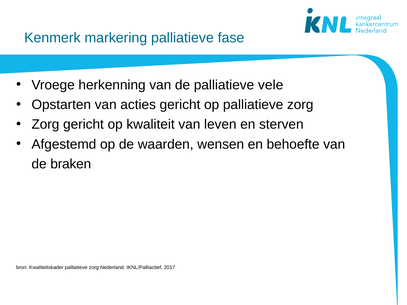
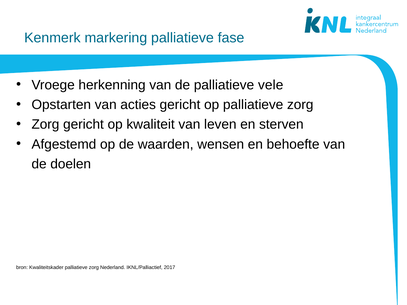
braken: braken -> doelen
